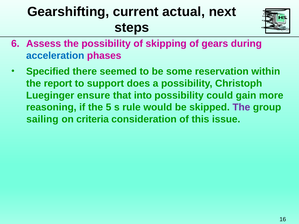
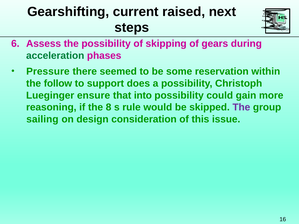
actual: actual -> raised
acceleration colour: blue -> green
Specified: Specified -> Pressure
report: report -> follow
5: 5 -> 8
criteria: criteria -> design
